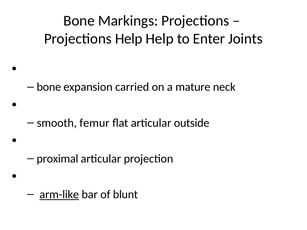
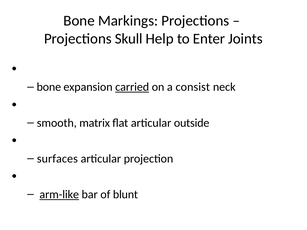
Projections Help: Help -> Skull
carried underline: none -> present
mature: mature -> consist
femur: femur -> matrix
proximal: proximal -> surfaces
